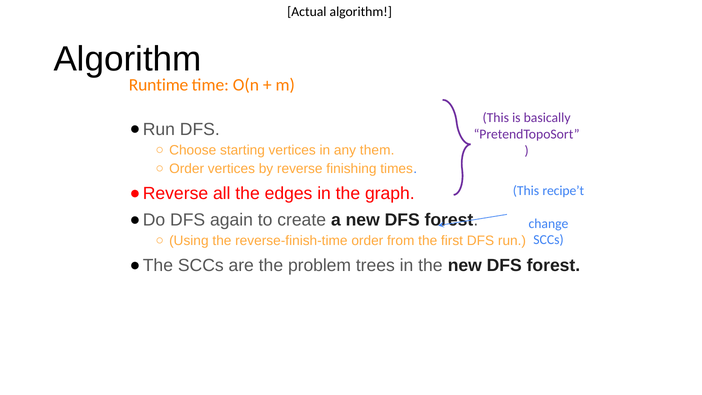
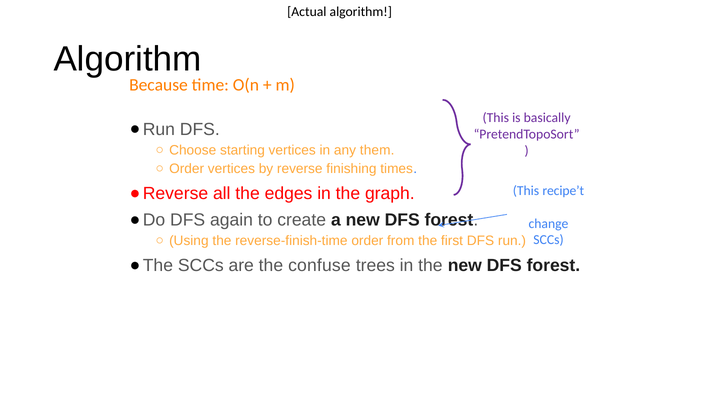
Runtime: Runtime -> Because
problem: problem -> confuse
